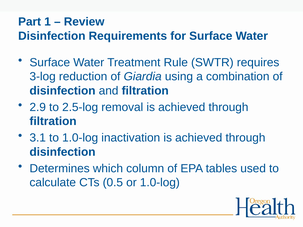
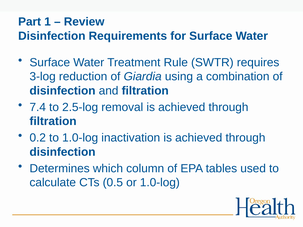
2.9: 2.9 -> 7.4
3.1: 3.1 -> 0.2
